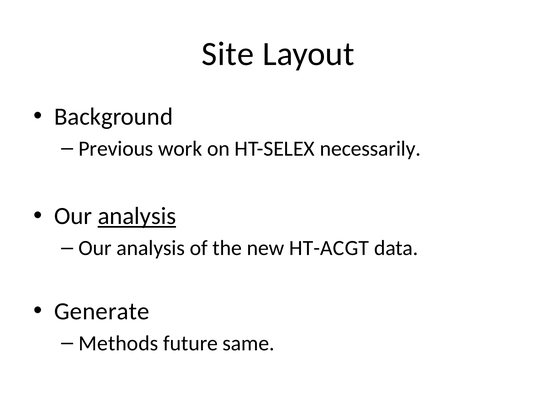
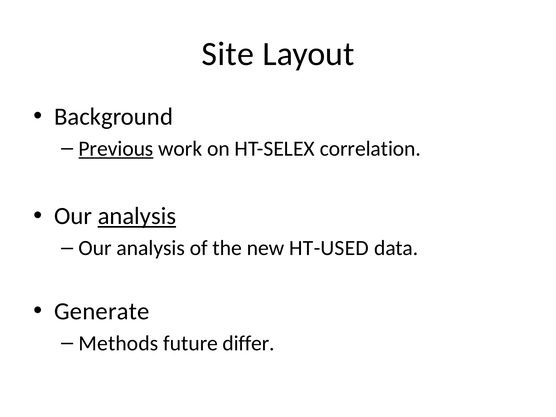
Previous underline: none -> present
necessarily: necessarily -> correlation
HT-ACGT: HT-ACGT -> HT-USED
same: same -> differ
